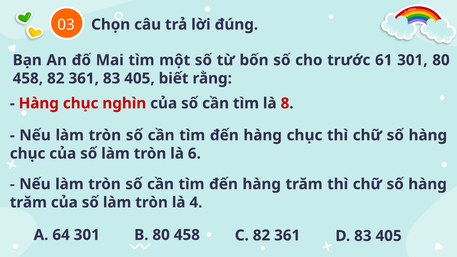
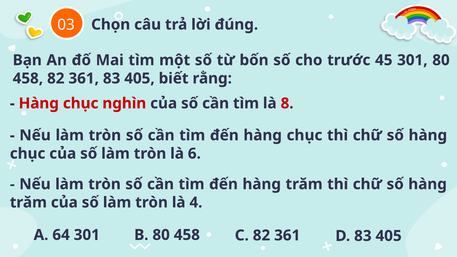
61: 61 -> 45
